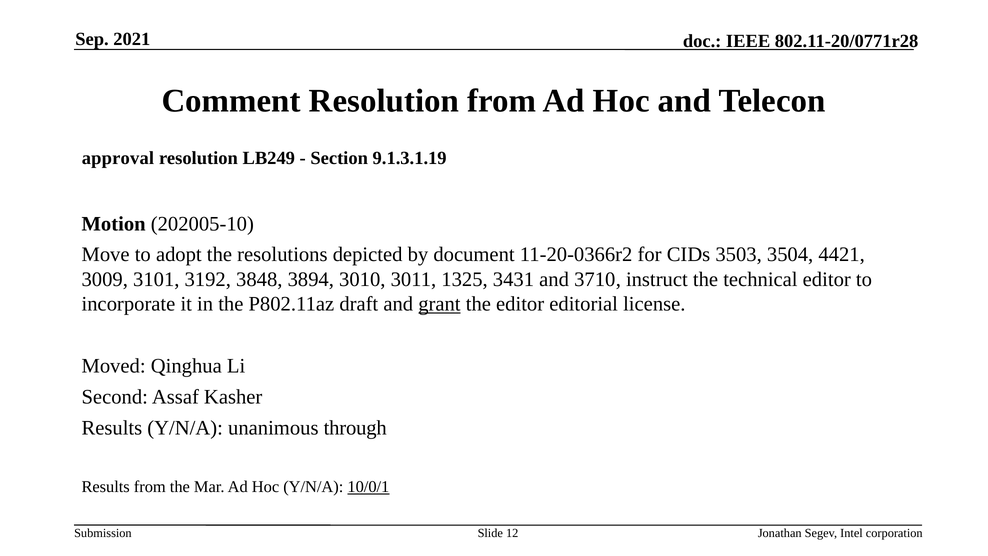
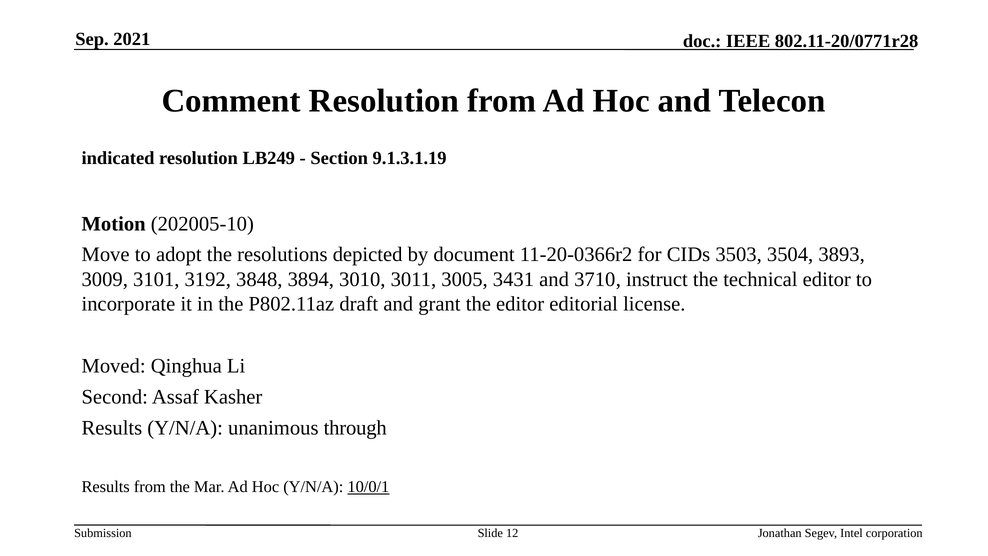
approval: approval -> indicated
4421: 4421 -> 3893
1325: 1325 -> 3005
grant underline: present -> none
